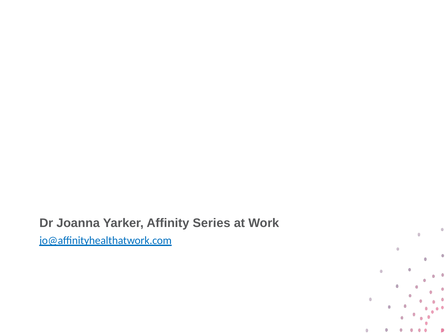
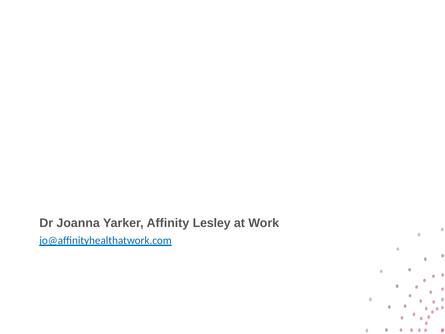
Series: Series -> Lesley
